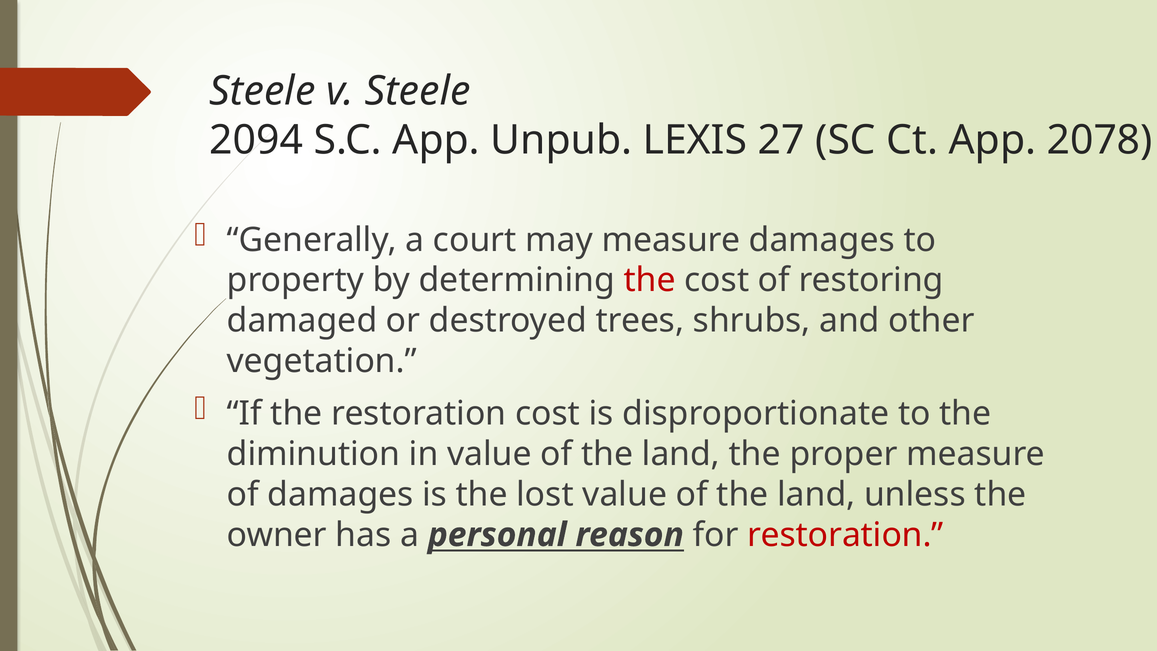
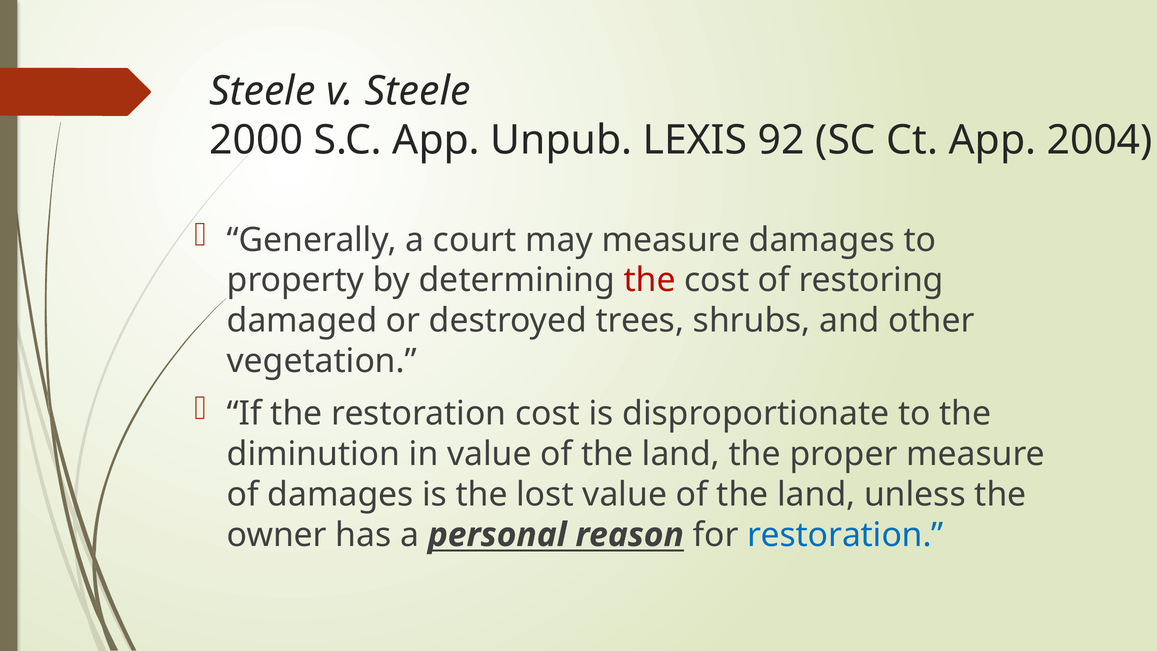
2094: 2094 -> 2000
27: 27 -> 92
2078: 2078 -> 2004
restoration at (845, 535) colour: red -> blue
